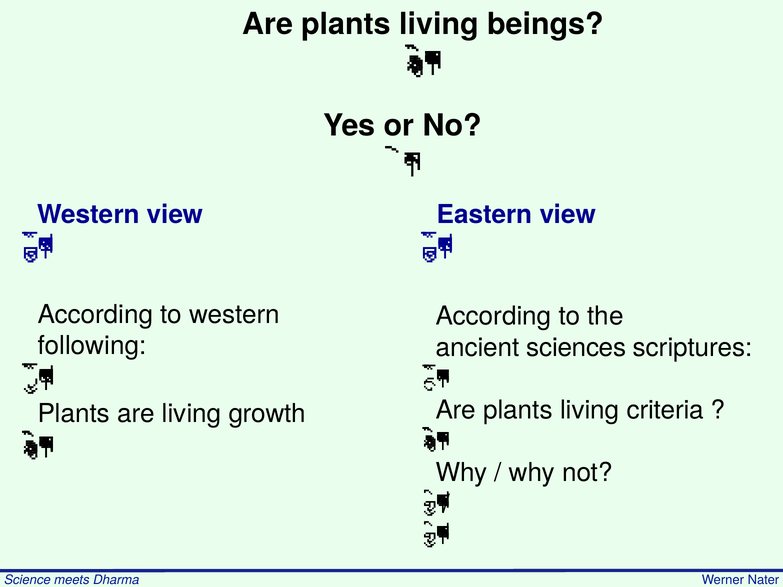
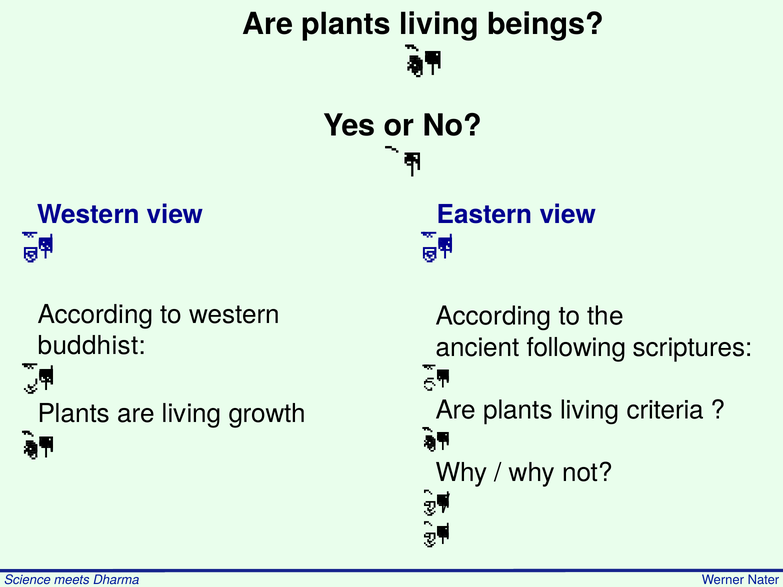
following: following -> buddhist
sciences: sciences -> following
